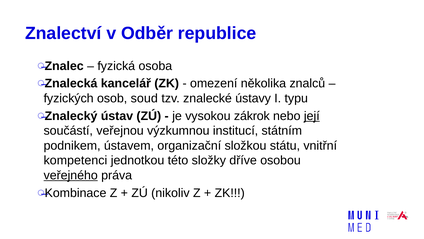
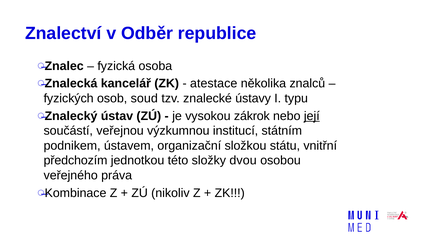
omezení: omezení -> atestace
kompetenci: kompetenci -> předchozím
dříve: dříve -> dvou
veřejného underline: present -> none
